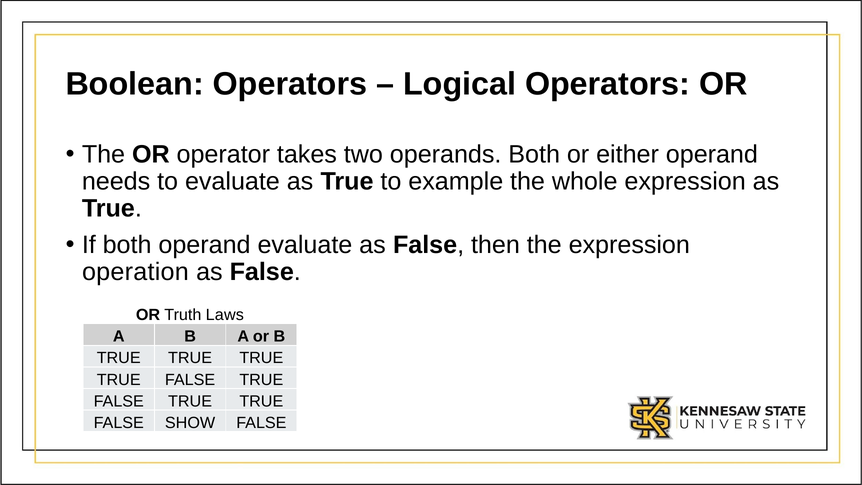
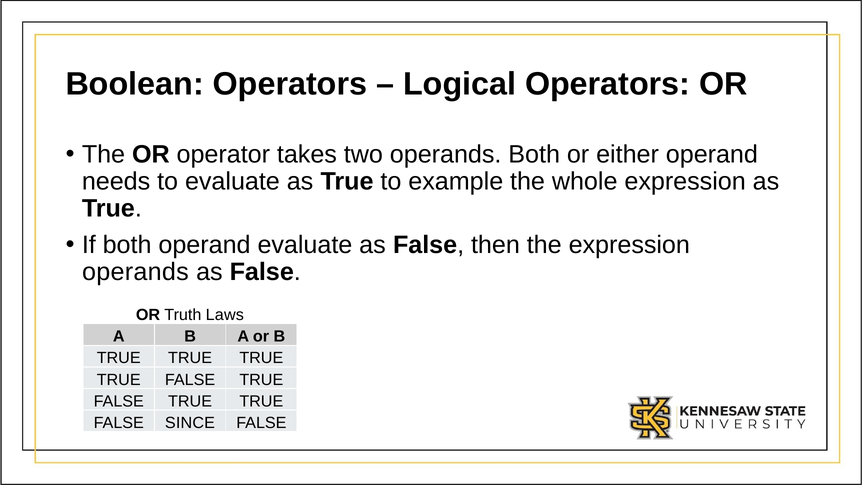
operation at (135, 272): operation -> operands
SHOW: SHOW -> SINCE
